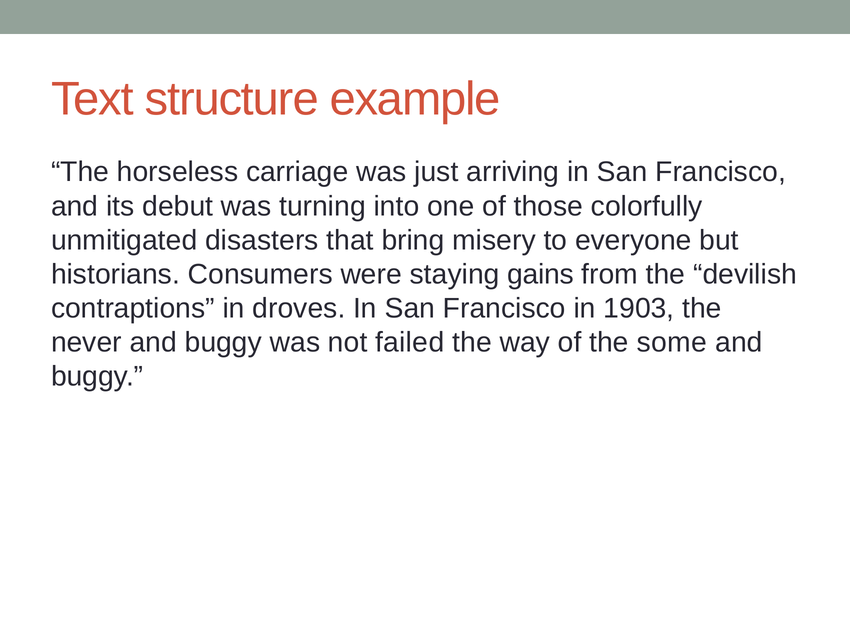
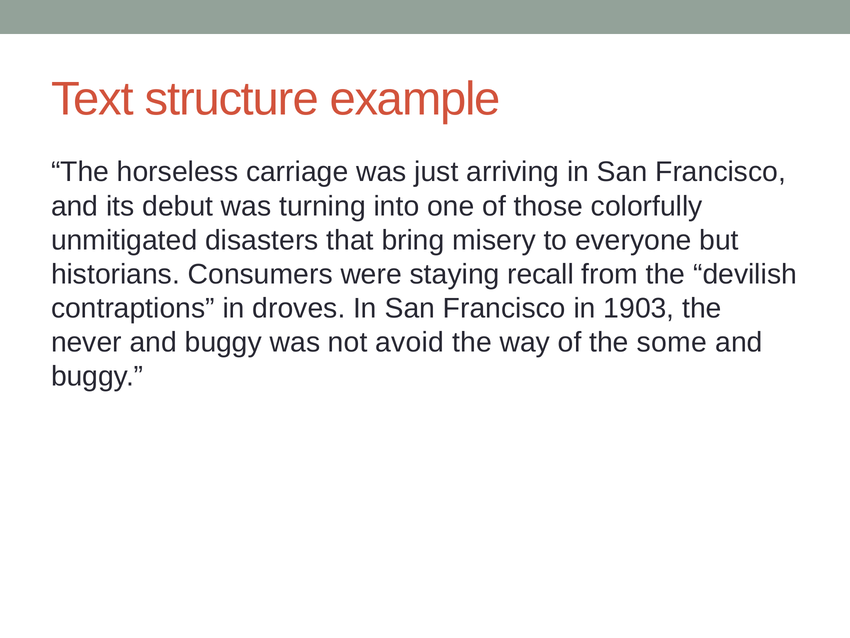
gains: gains -> recall
failed: failed -> avoid
